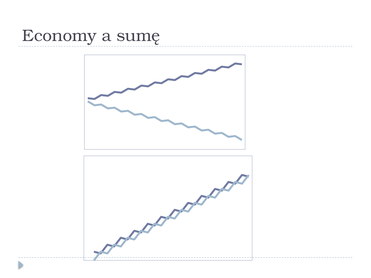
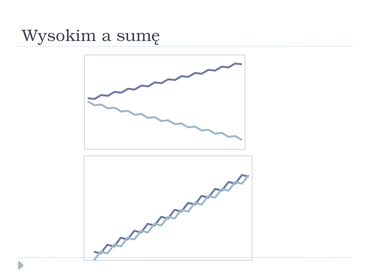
Economy: Economy -> Wysokim
